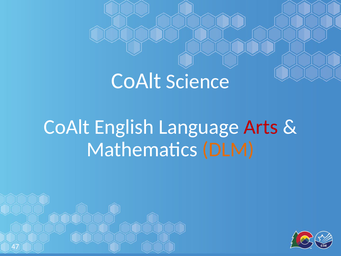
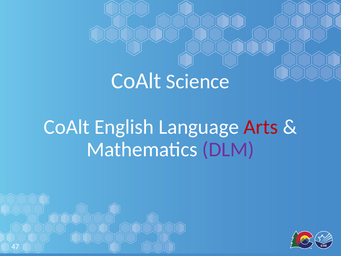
DLM colour: orange -> purple
